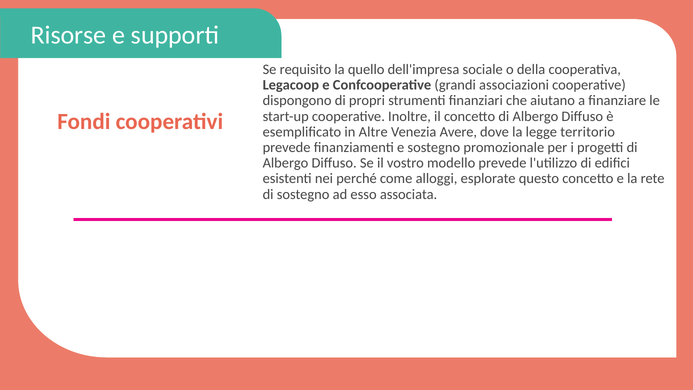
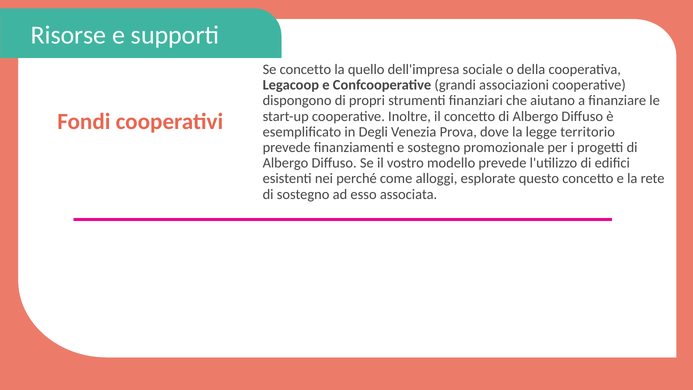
Se requisito: requisito -> concetto
Altre: Altre -> Degli
Avere: Avere -> Prova
